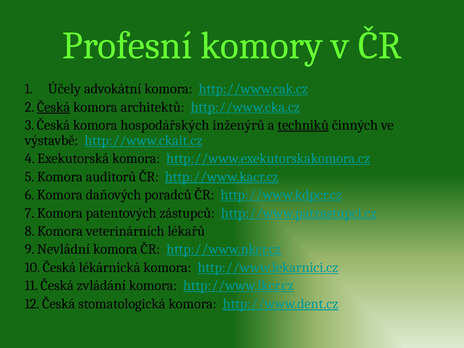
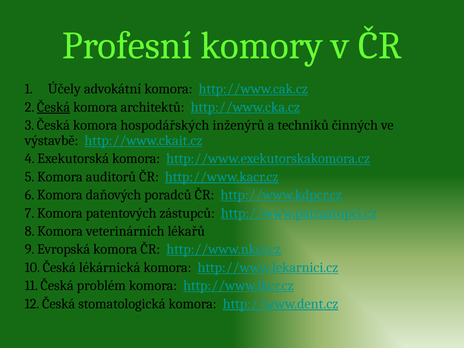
techniků underline: present -> none
Nevládní: Nevládní -> Evropská
zvládání: zvládání -> problém
